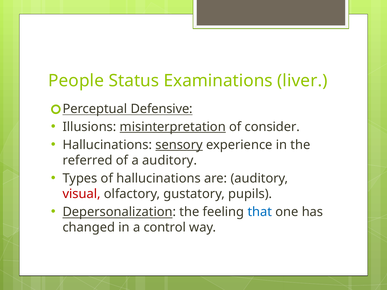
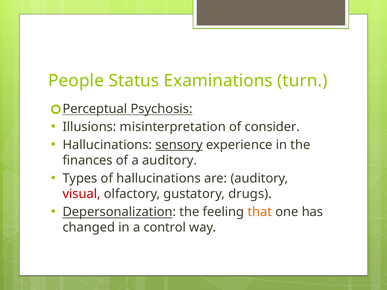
liver: liver -> turn
Defensive: Defensive -> Psychosis
misinterpretation underline: present -> none
referred: referred -> finances
pupils: pupils -> drugs
that colour: blue -> orange
